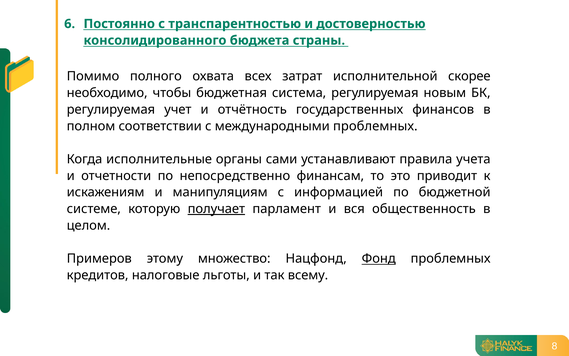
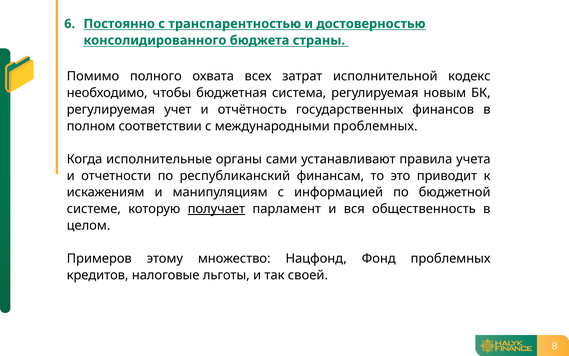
скорее: скорее -> кодекс
непосредственно: непосредственно -> республиканский
Фонд underline: present -> none
всему: всему -> своей
